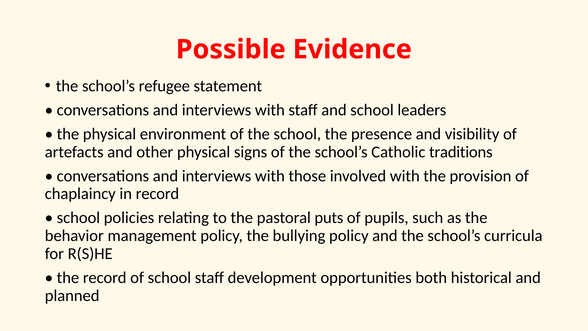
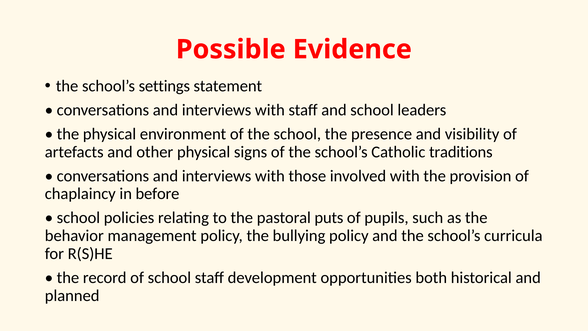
refugee: refugee -> settings
in record: record -> before
